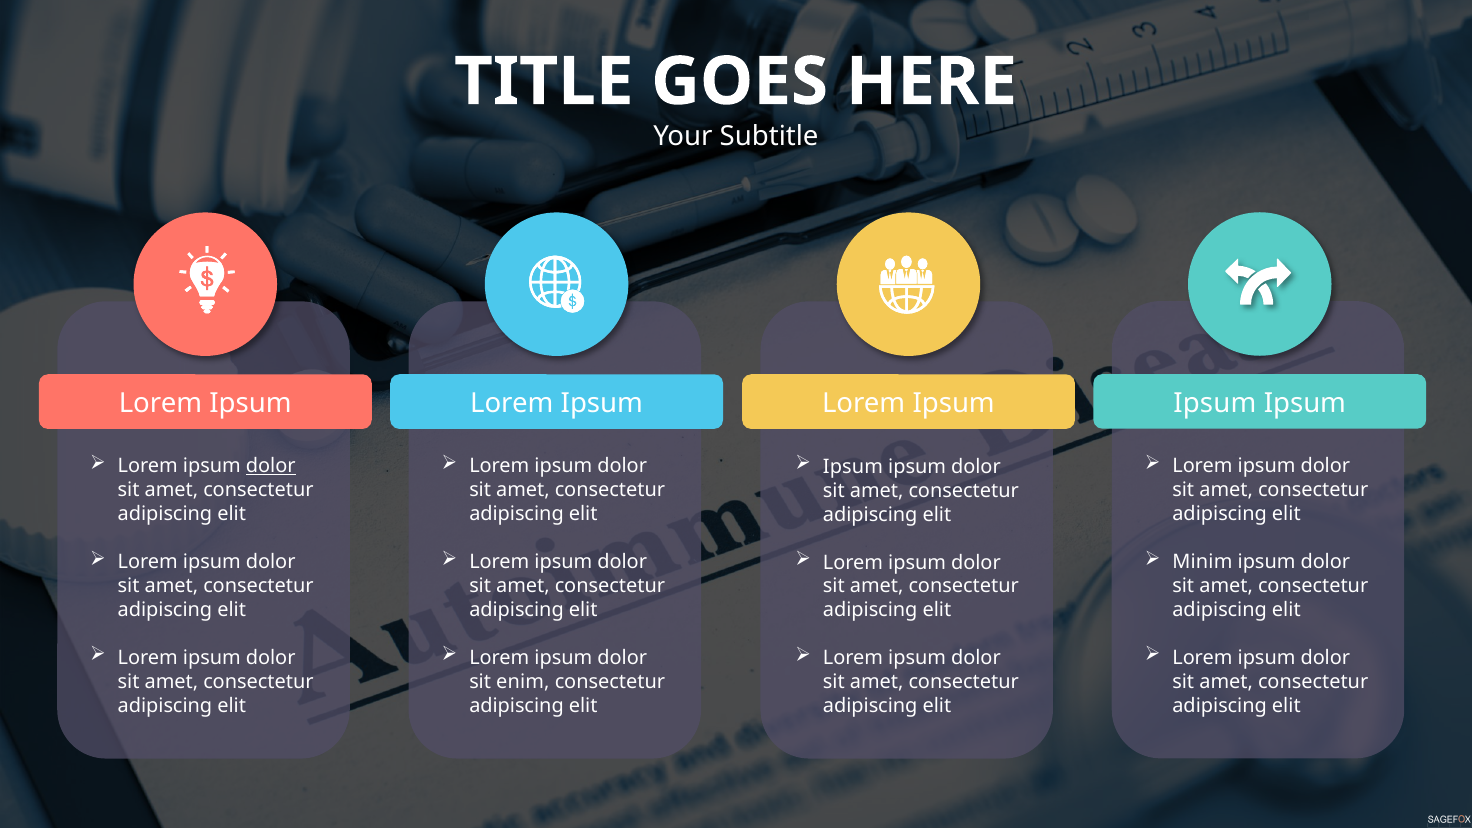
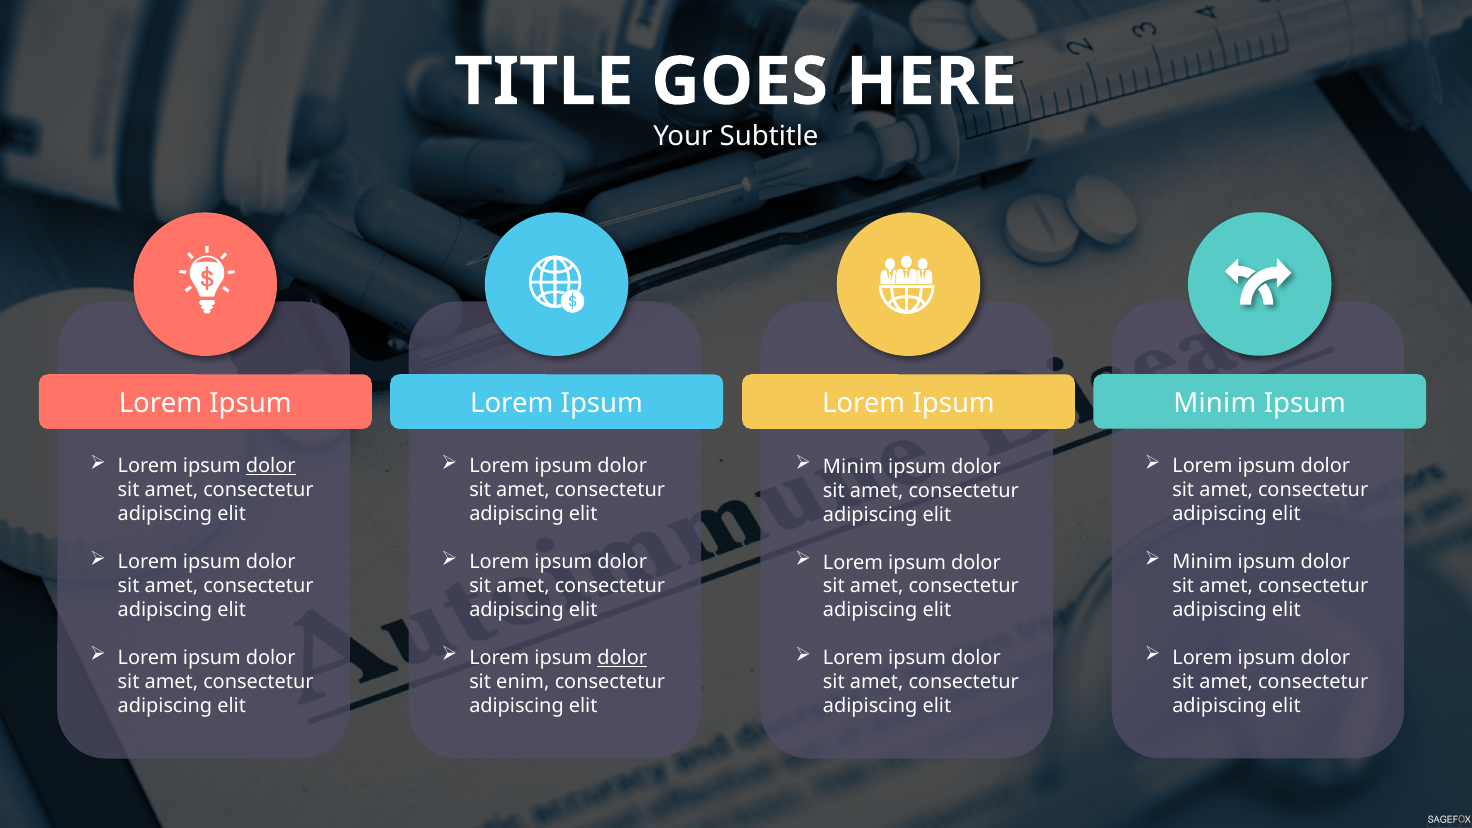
Lorem Ipsum Ipsum: Ipsum -> Minim
Ipsum at (853, 467): Ipsum -> Minim
dolor at (622, 658) underline: none -> present
